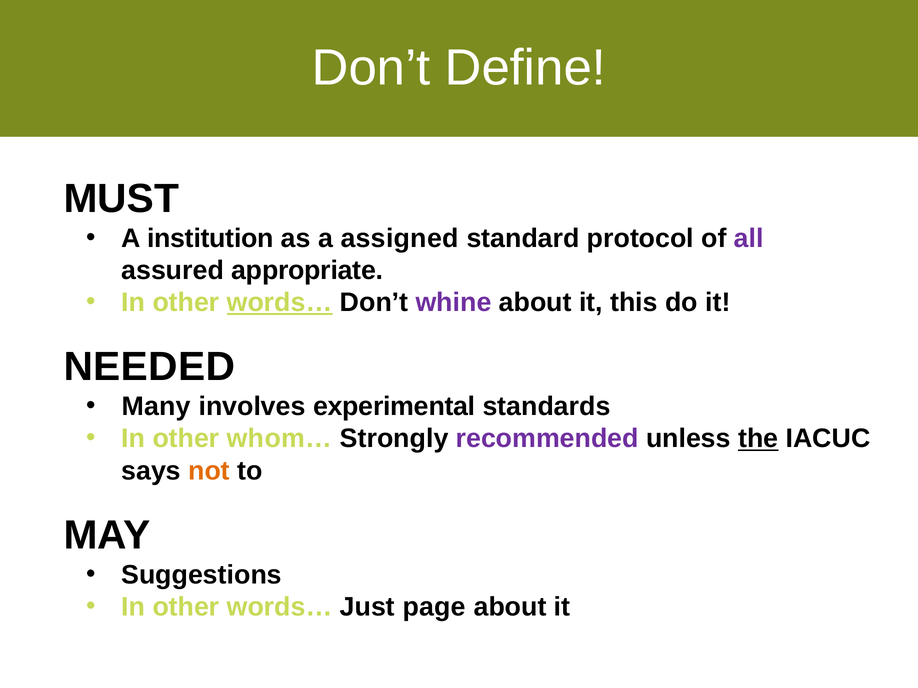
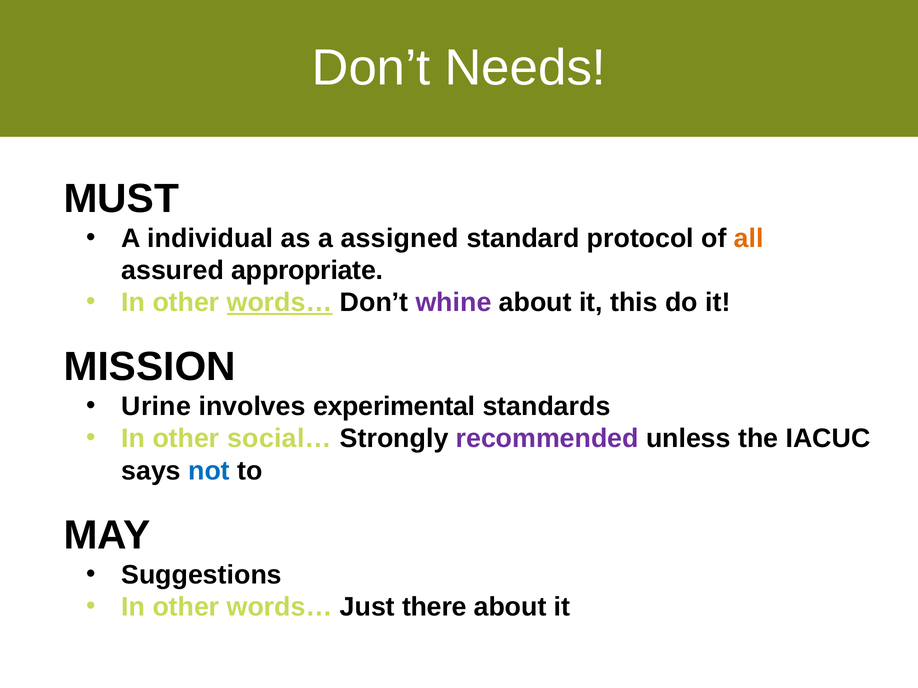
Define: Define -> Needs
institution: institution -> individual
all colour: purple -> orange
NEEDED: NEEDED -> MISSION
Many: Many -> Urine
whom…: whom… -> social…
the underline: present -> none
not colour: orange -> blue
page: page -> there
